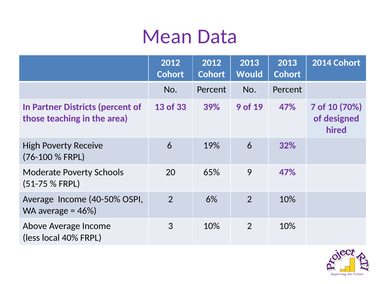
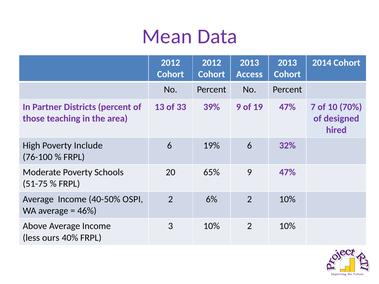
Would: Would -> Access
Receive: Receive -> Include
local: local -> ours
